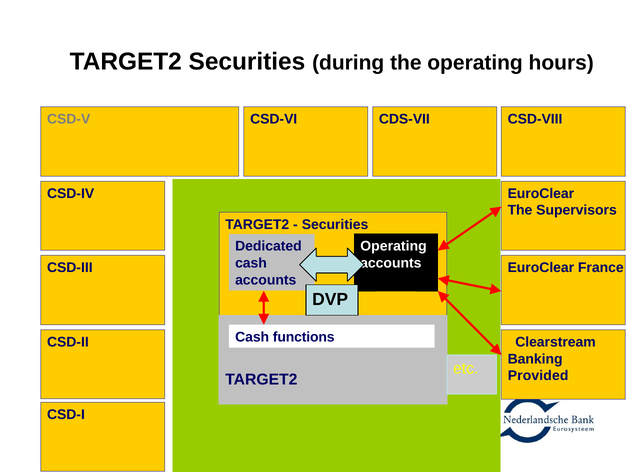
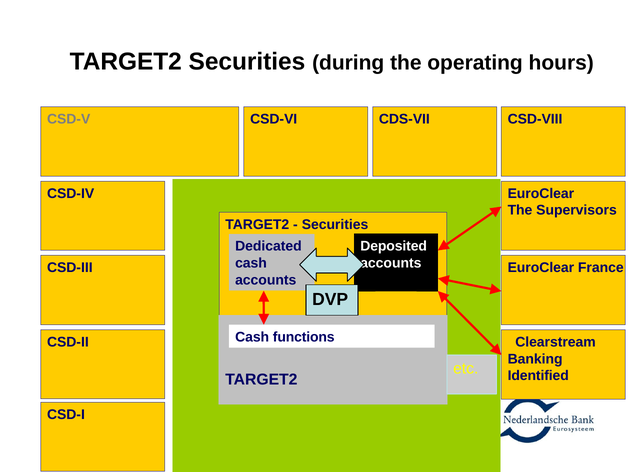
Operating at (394, 246): Operating -> Deposited
Provided: Provided -> Identified
